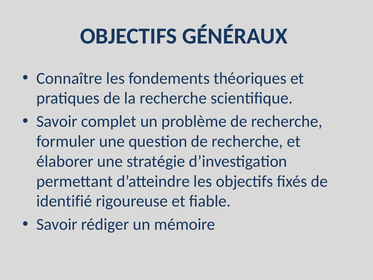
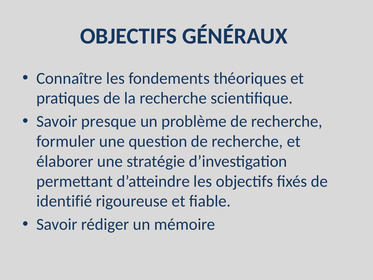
complet: complet -> presque
